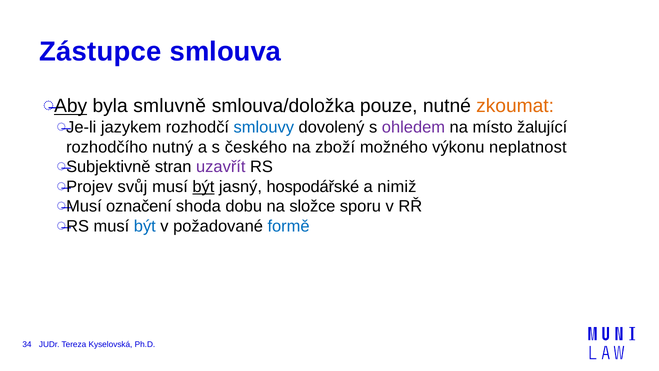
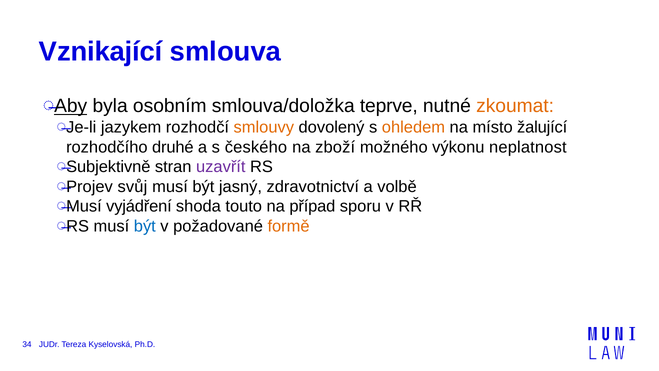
Zástupce: Zástupce -> Vznikající
smluvně: smluvně -> osobním
pouze: pouze -> teprve
smlouvy colour: blue -> orange
ohledem colour: purple -> orange
nutný: nutný -> druhé
být at (203, 187) underline: present -> none
hospodářské: hospodářské -> zdravotnictví
nimiž: nimiž -> volbě
označení: označení -> vyjádření
dobu: dobu -> touto
složce: složce -> případ
formě colour: blue -> orange
